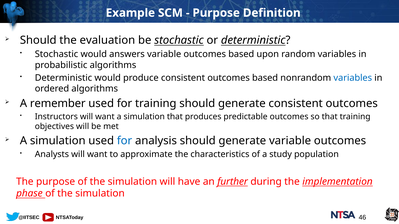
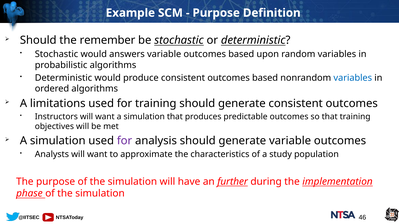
evaluation: evaluation -> remember
remember: remember -> limitations
for at (125, 141) colour: blue -> purple
